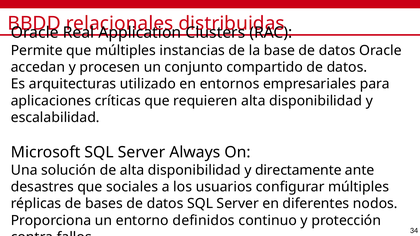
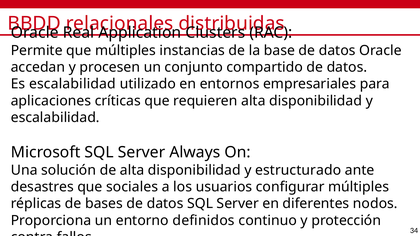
Es arquitecturas: arquitecturas -> escalabilidad
directamente: directamente -> estructurado
